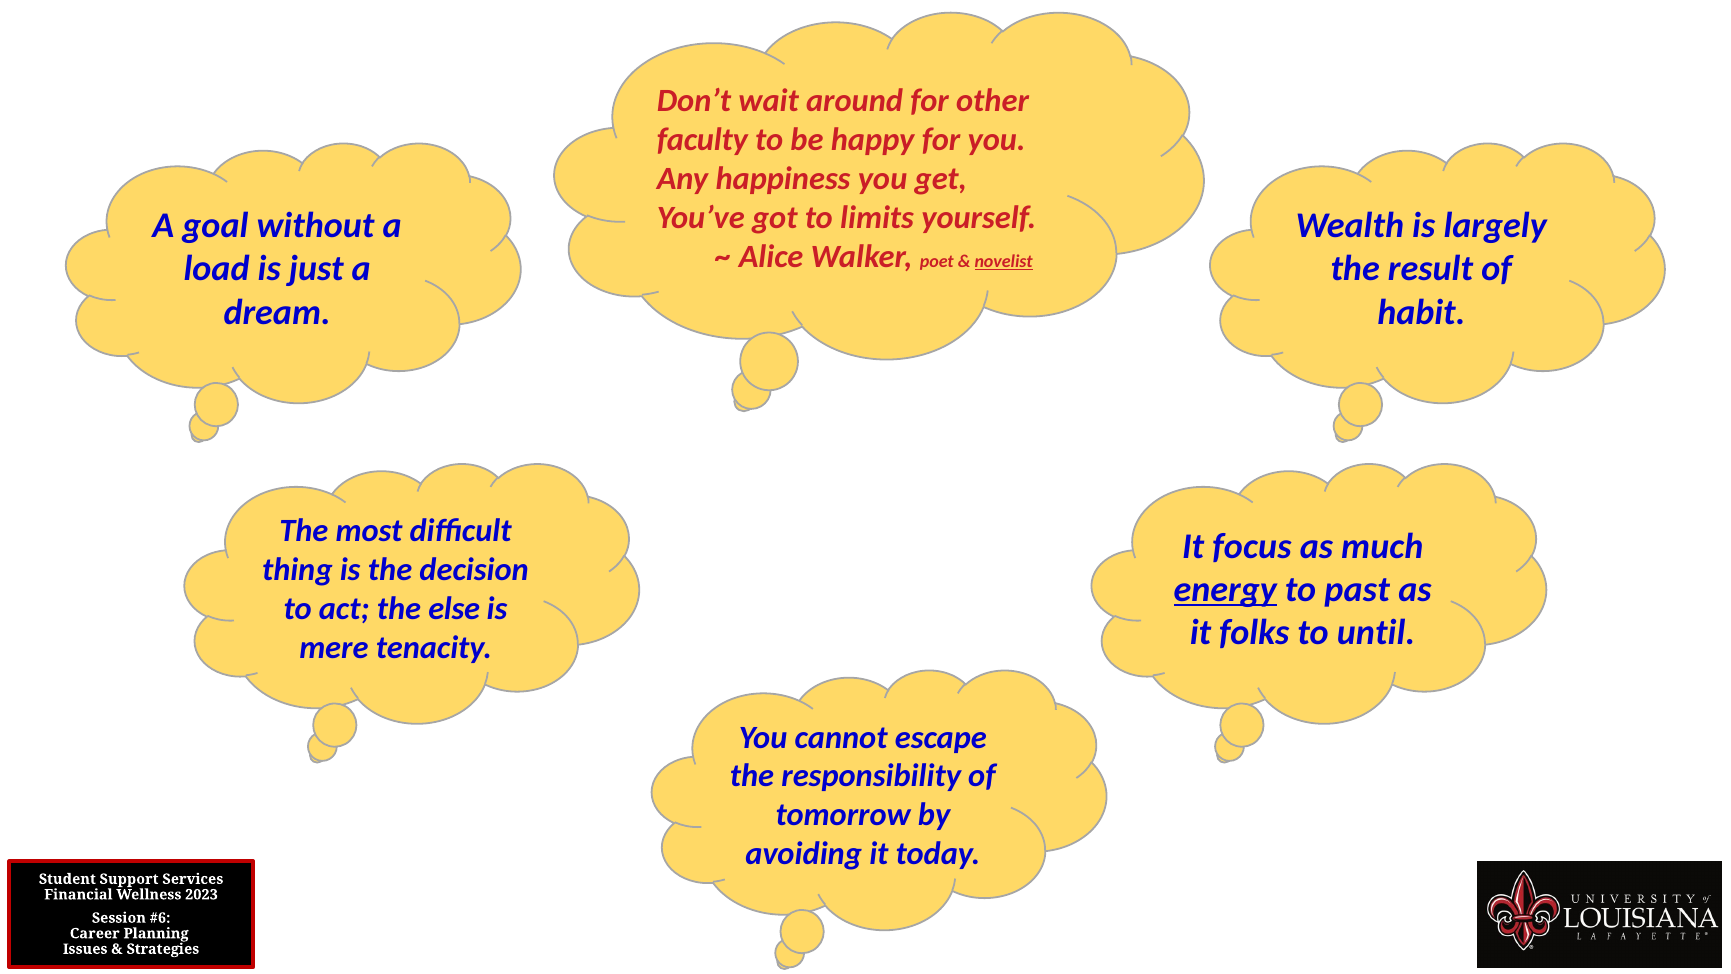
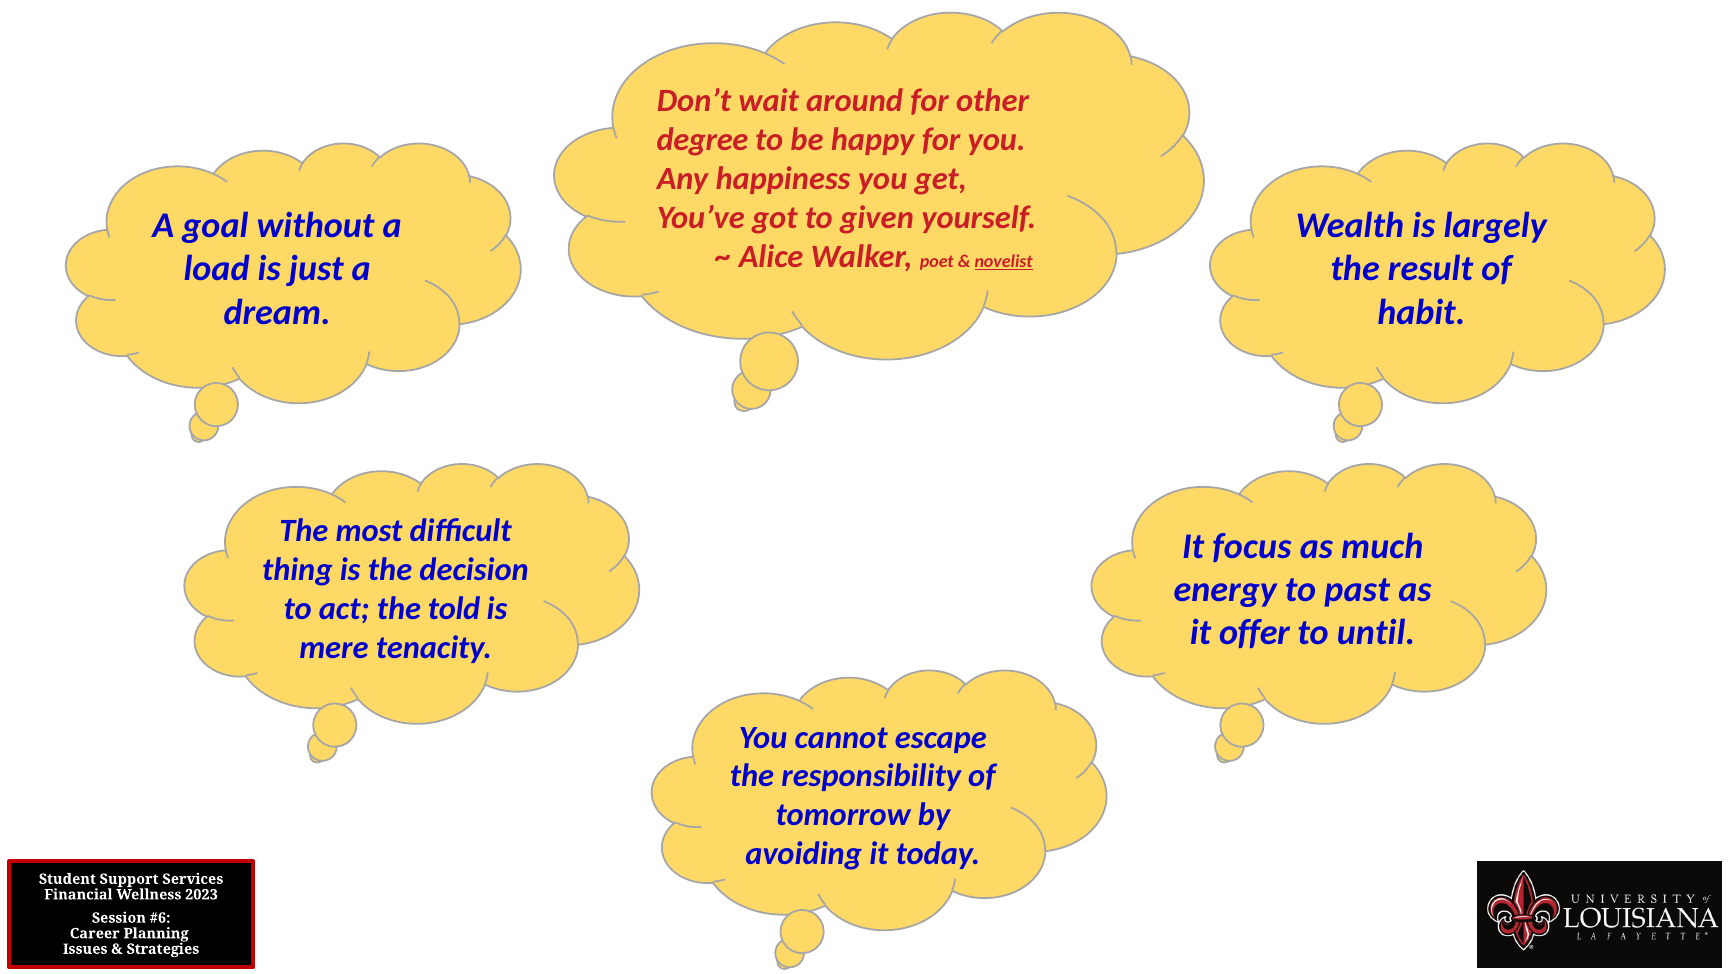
faculty: faculty -> degree
limits: limits -> given
energy underline: present -> none
else: else -> told
folks: folks -> offer
